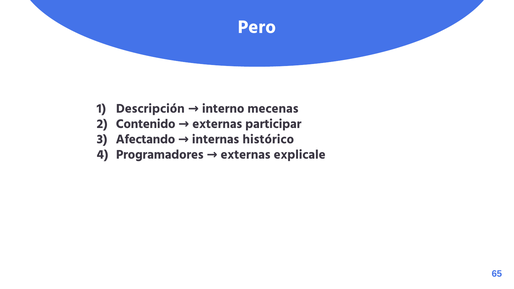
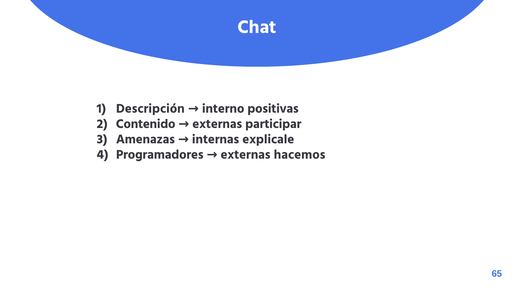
Pero: Pero -> Chat
mecenas: mecenas -> positivas
Afectando: Afectando -> Amenazas
histórico: histórico -> explicale
explicale: explicale -> hacemos
